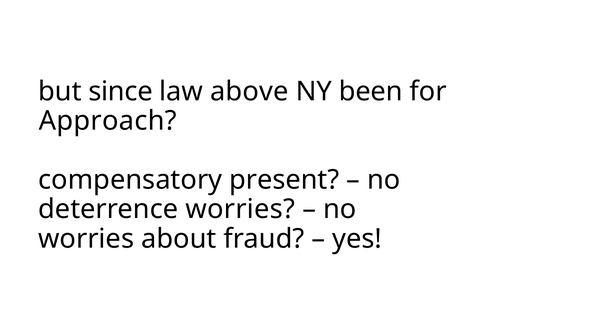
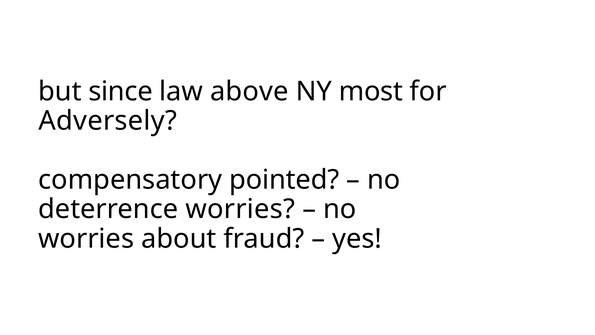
been: been -> most
Approach: Approach -> Adversely
present: present -> pointed
